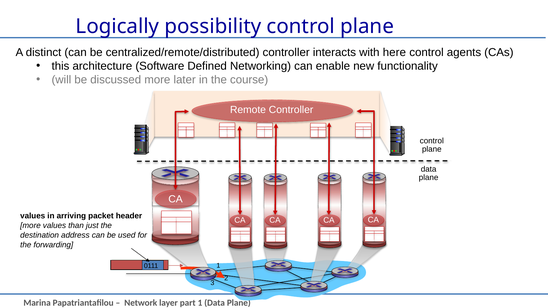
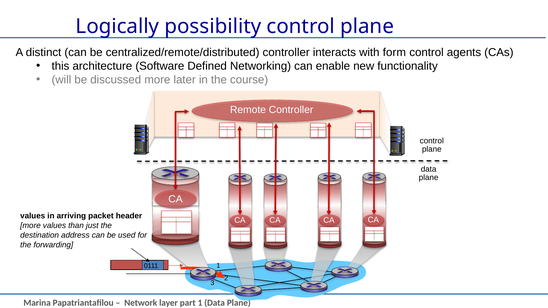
here: here -> form
